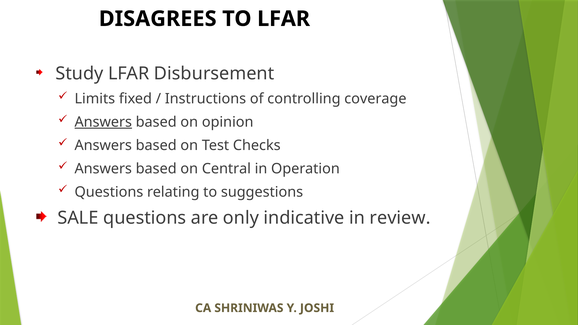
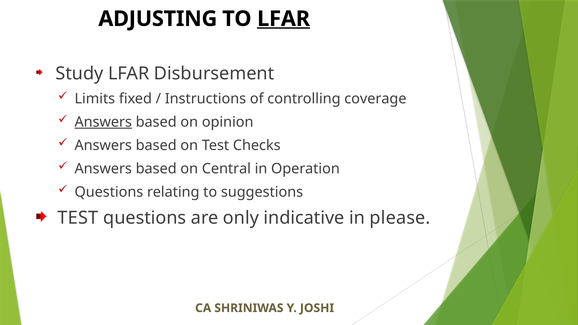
DISAGREES: DISAGREES -> ADJUSTING
LFAR at (284, 19) underline: none -> present
SALE at (78, 218): SALE -> TEST
review: review -> please
